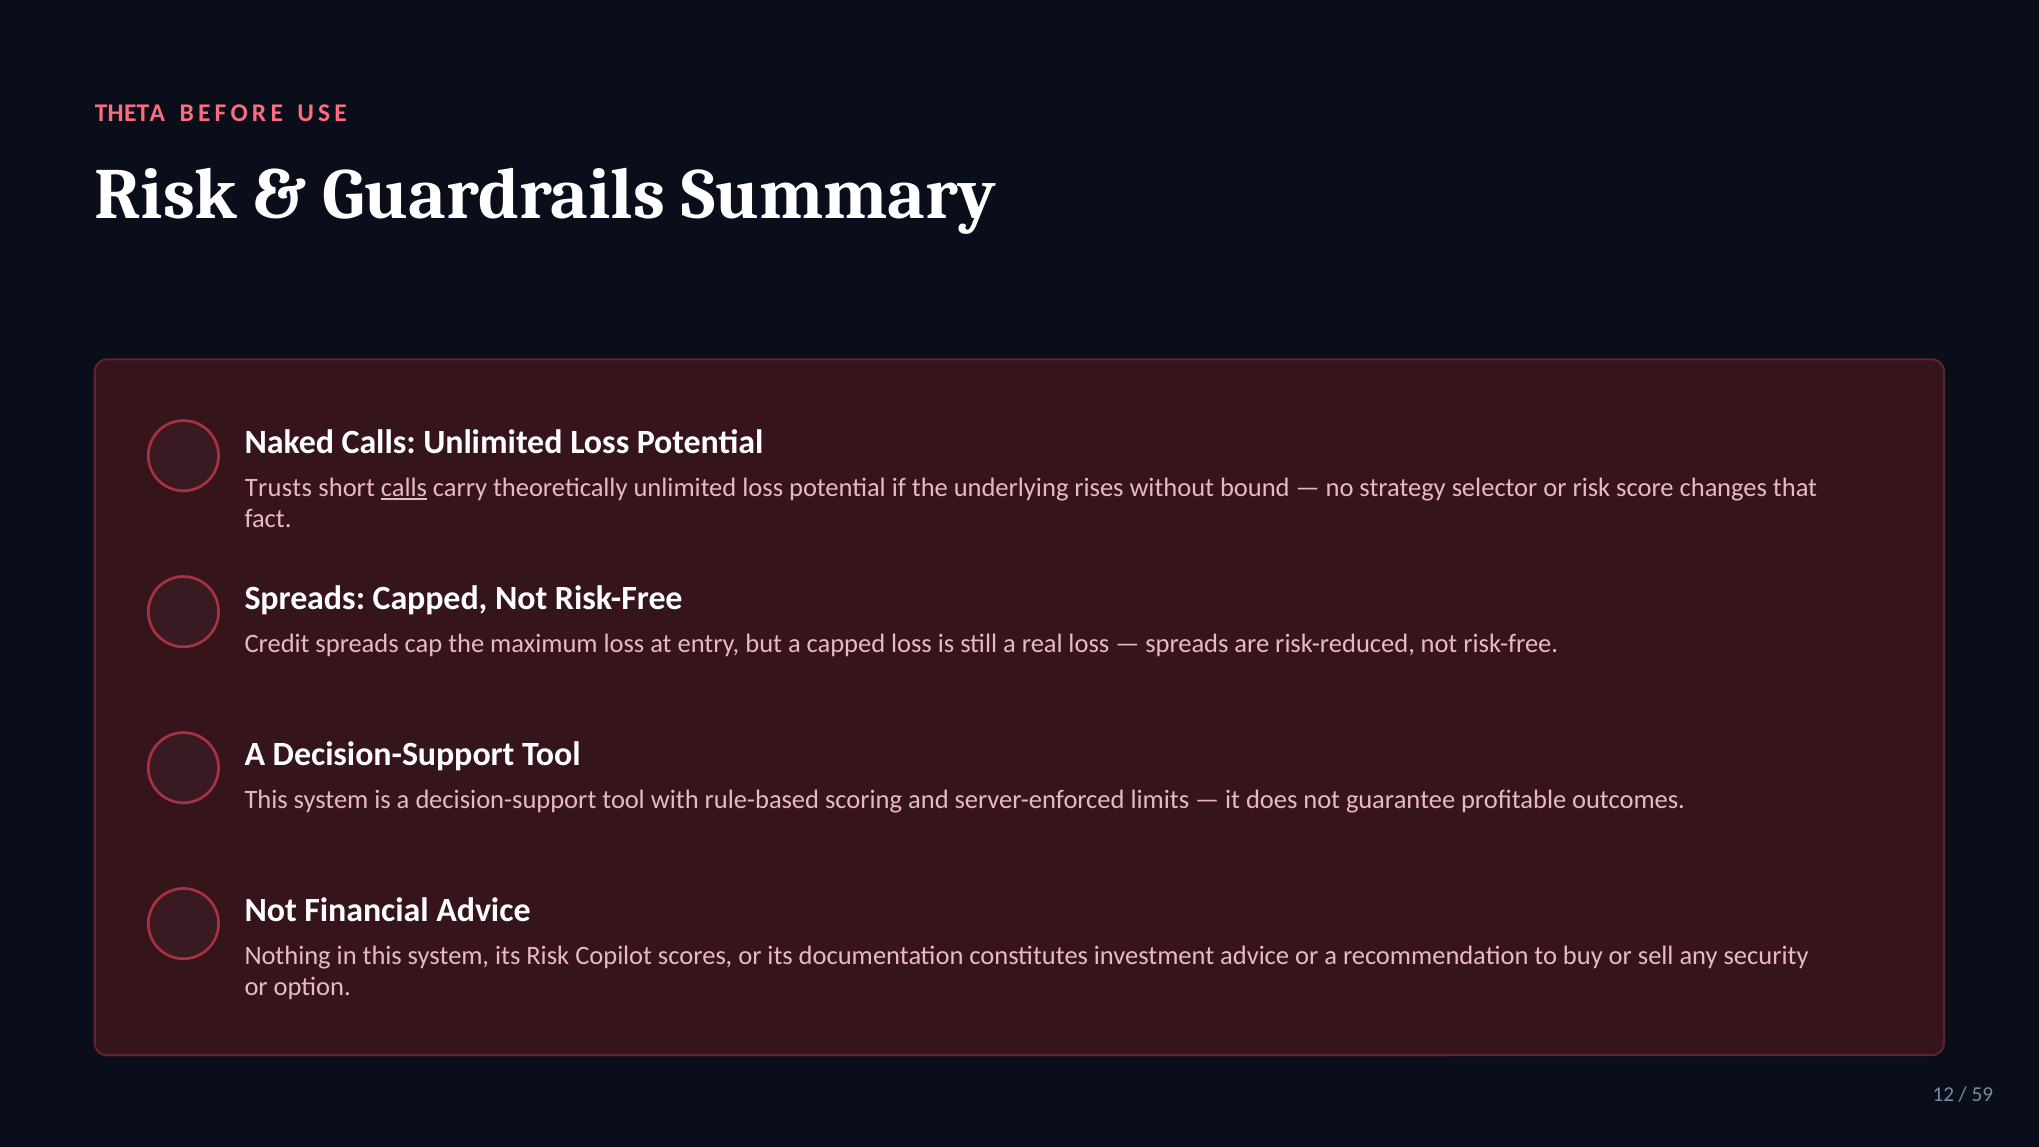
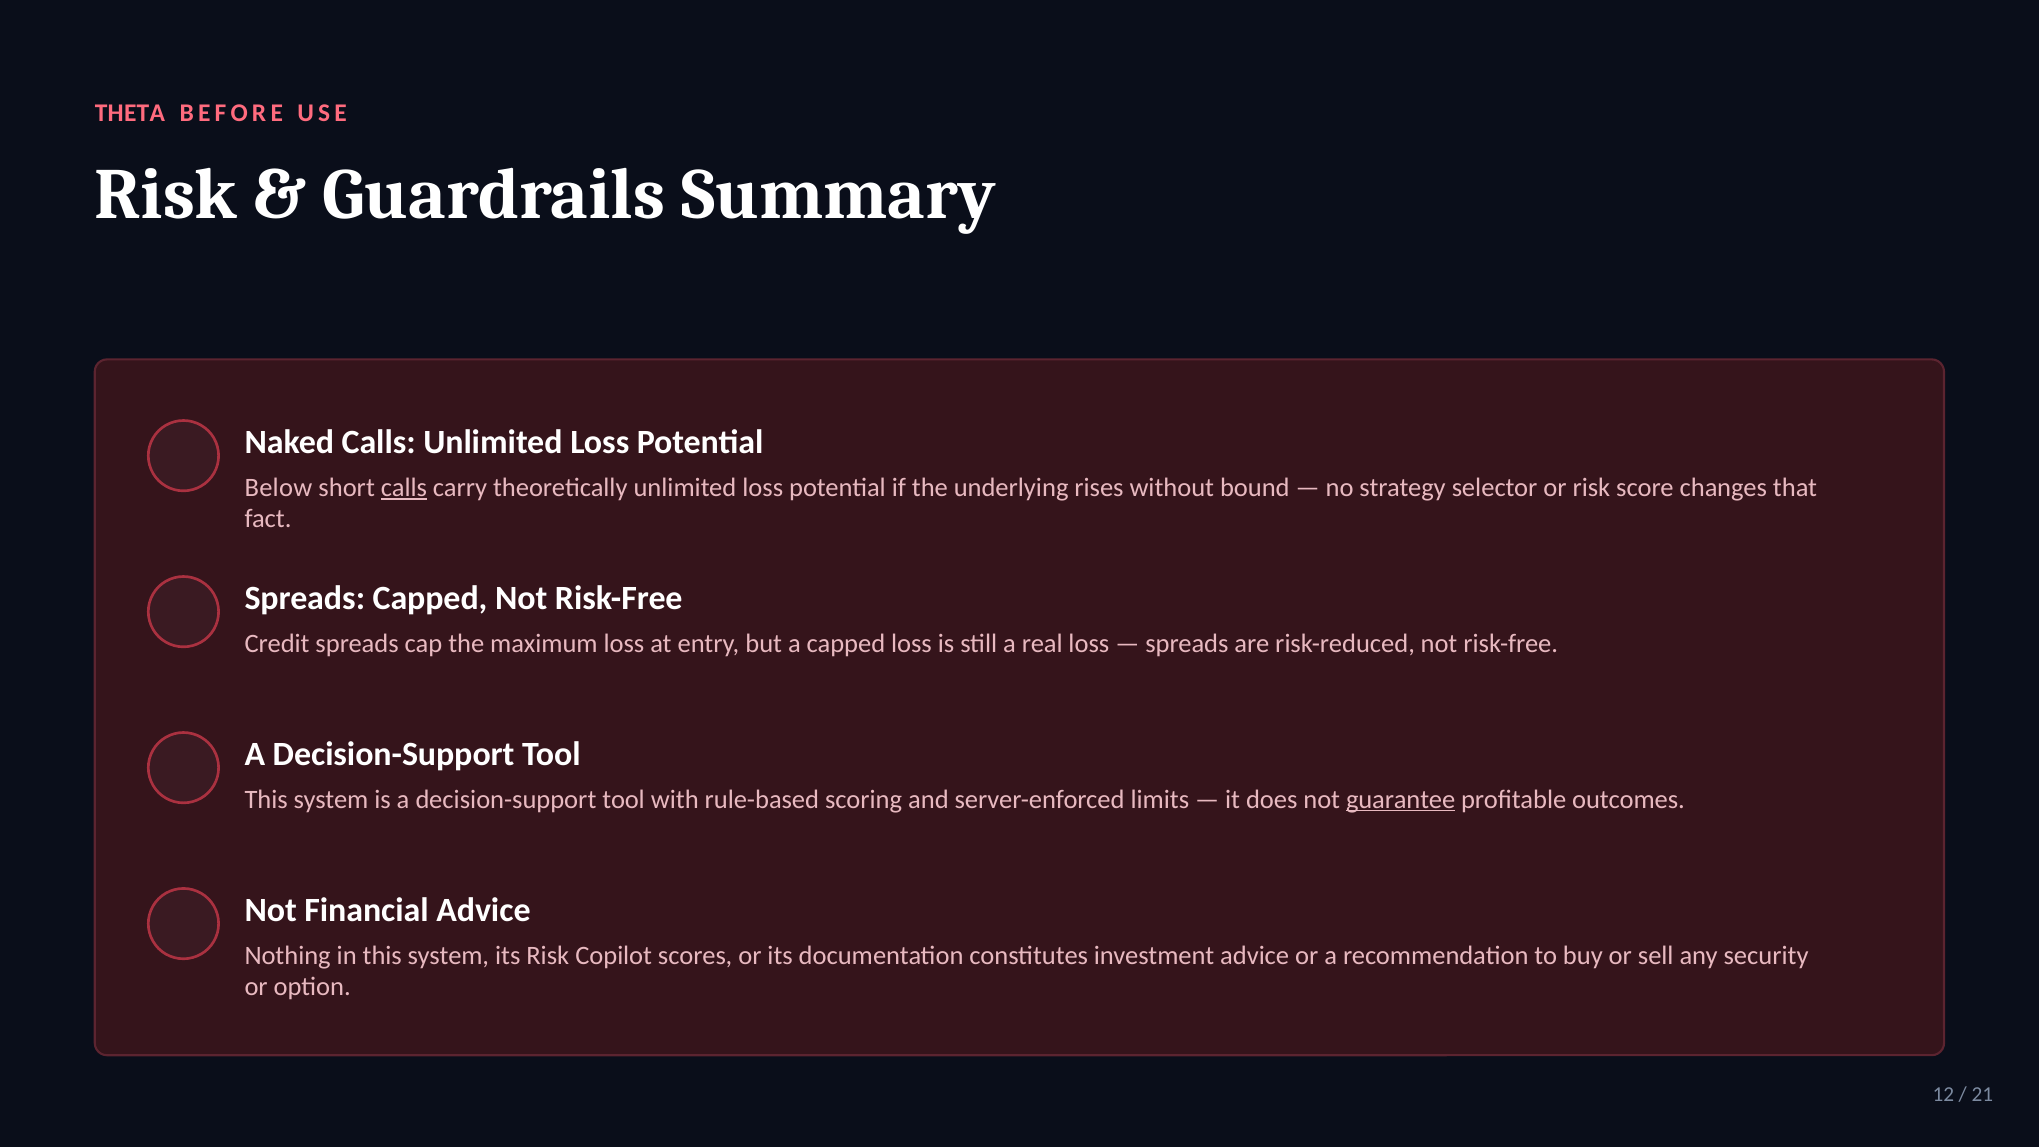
Trusts: Trusts -> Below
guarantee underline: none -> present
59: 59 -> 21
